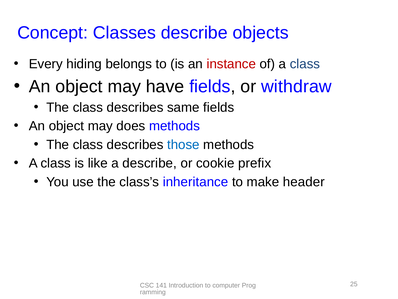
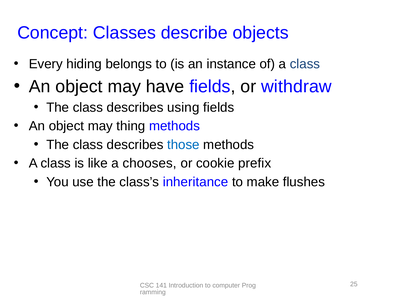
instance colour: red -> black
same: same -> using
does: does -> thing
a describe: describe -> chooses
header: header -> flushes
